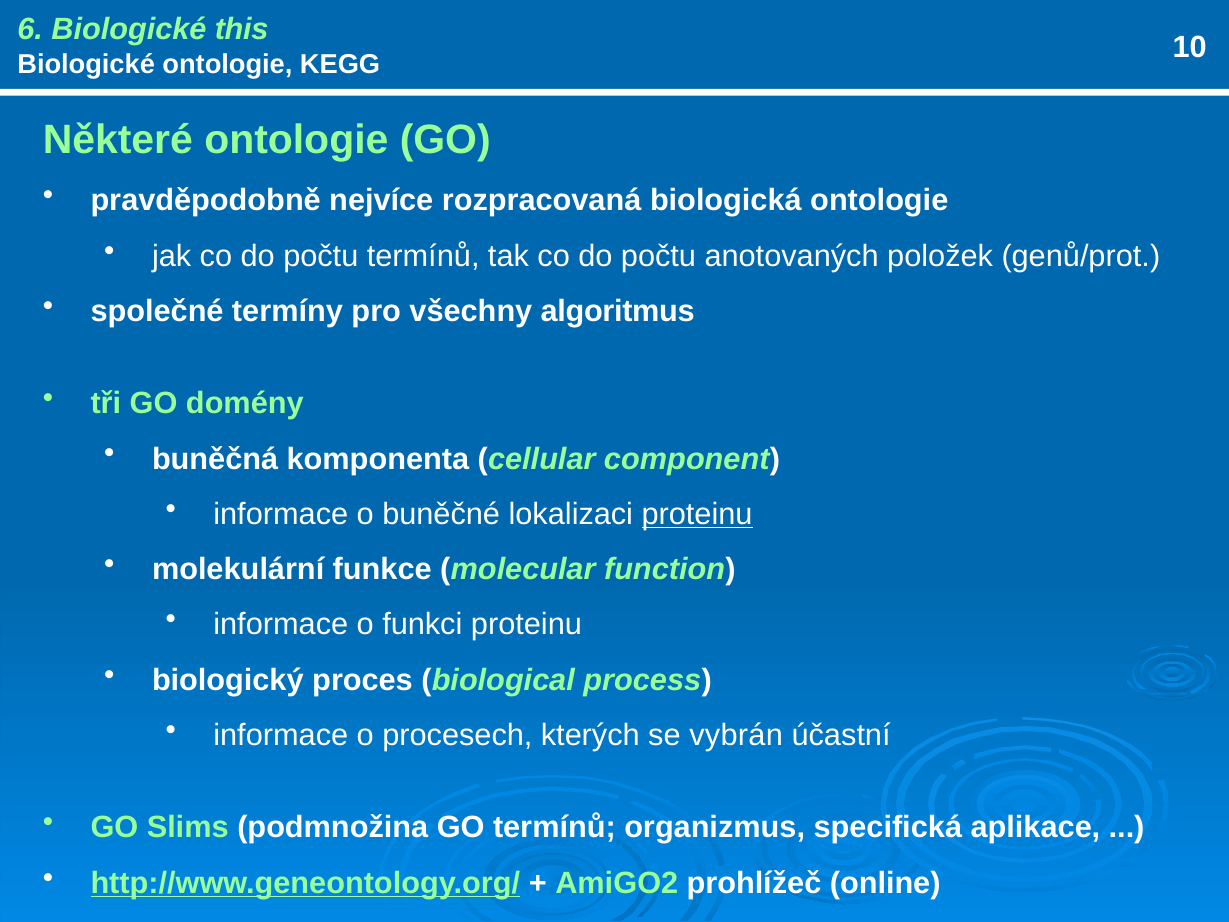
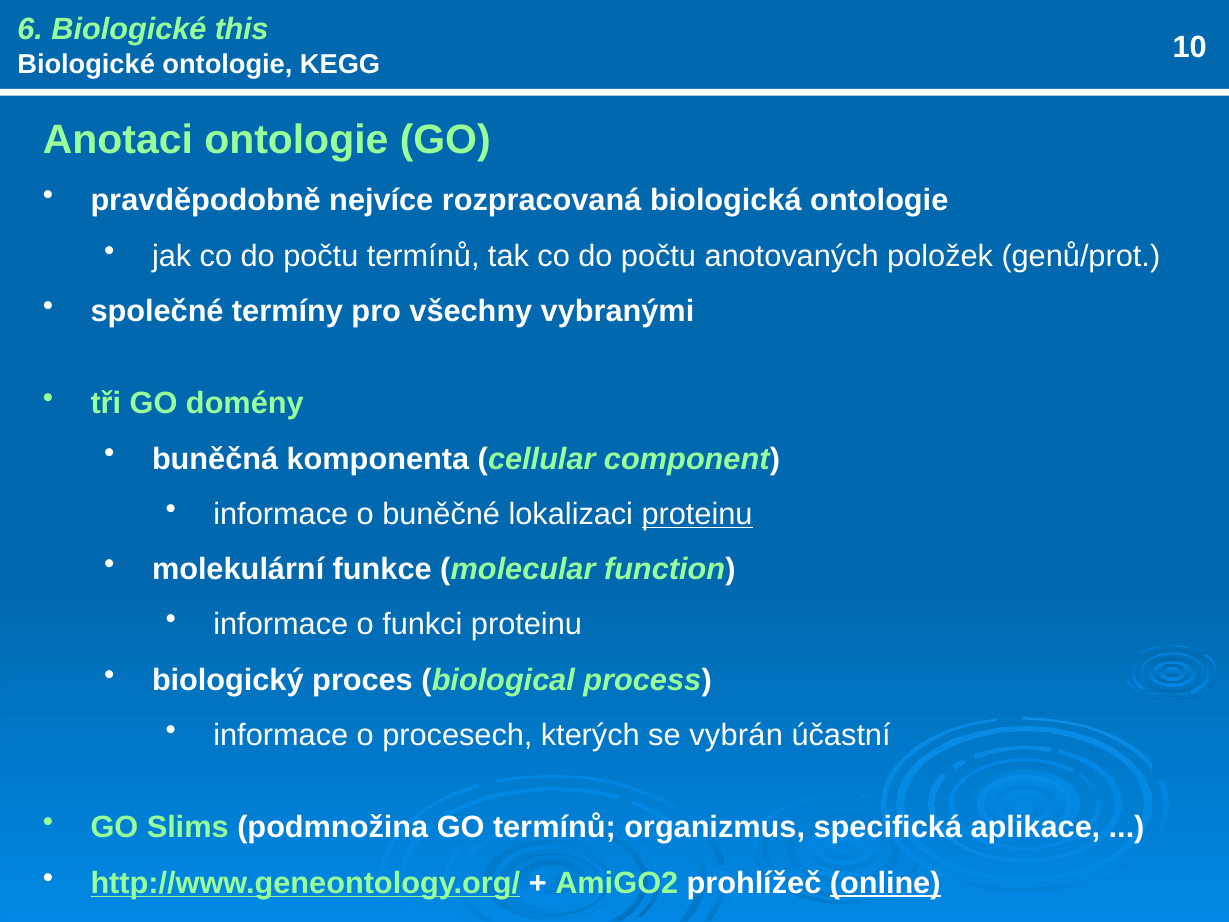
Některé: Některé -> Anotaci
algoritmus: algoritmus -> vybranými
online underline: none -> present
